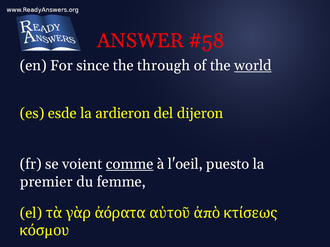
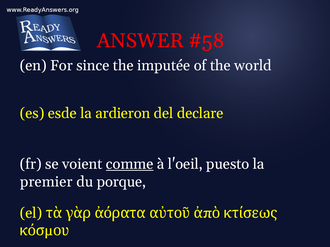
through: through -> imputée
world underline: present -> none
dijeron: dijeron -> declare
femme: femme -> porque
